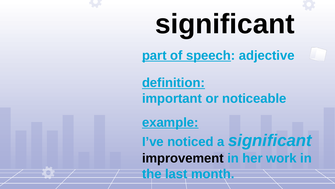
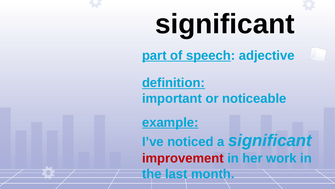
improvement colour: black -> red
